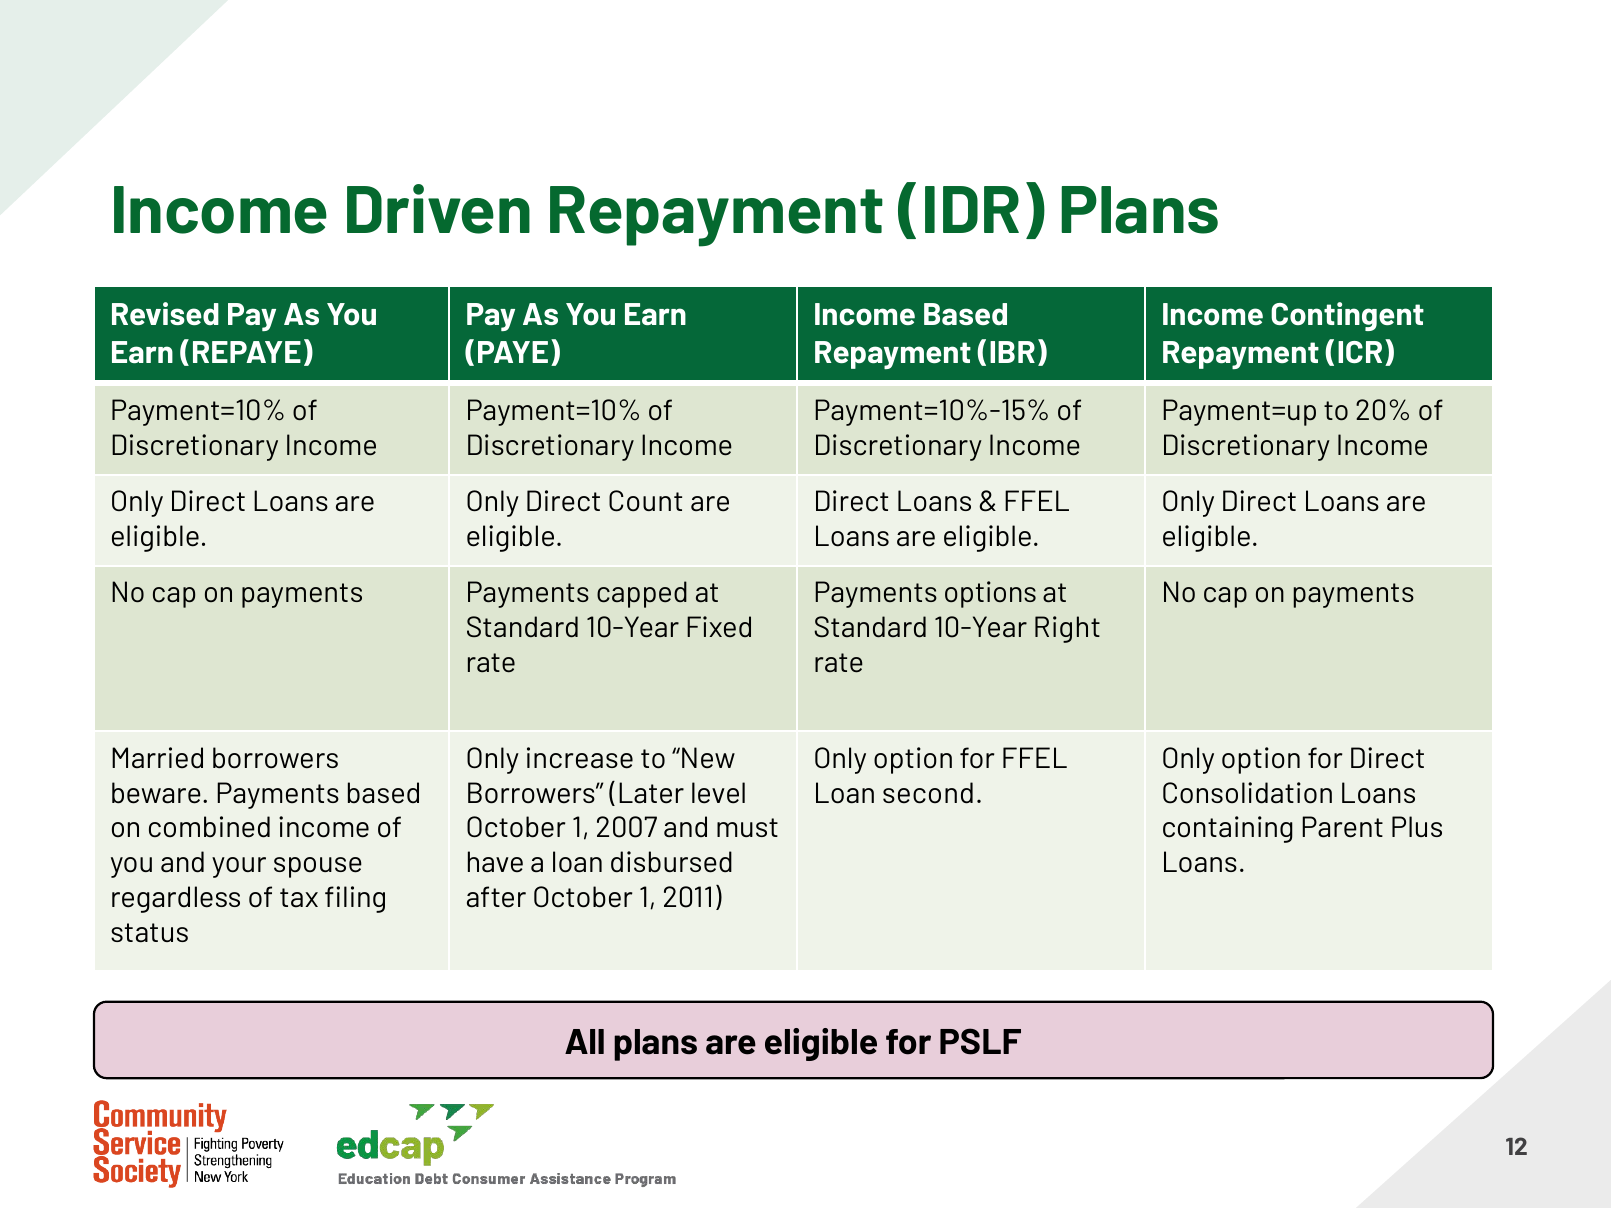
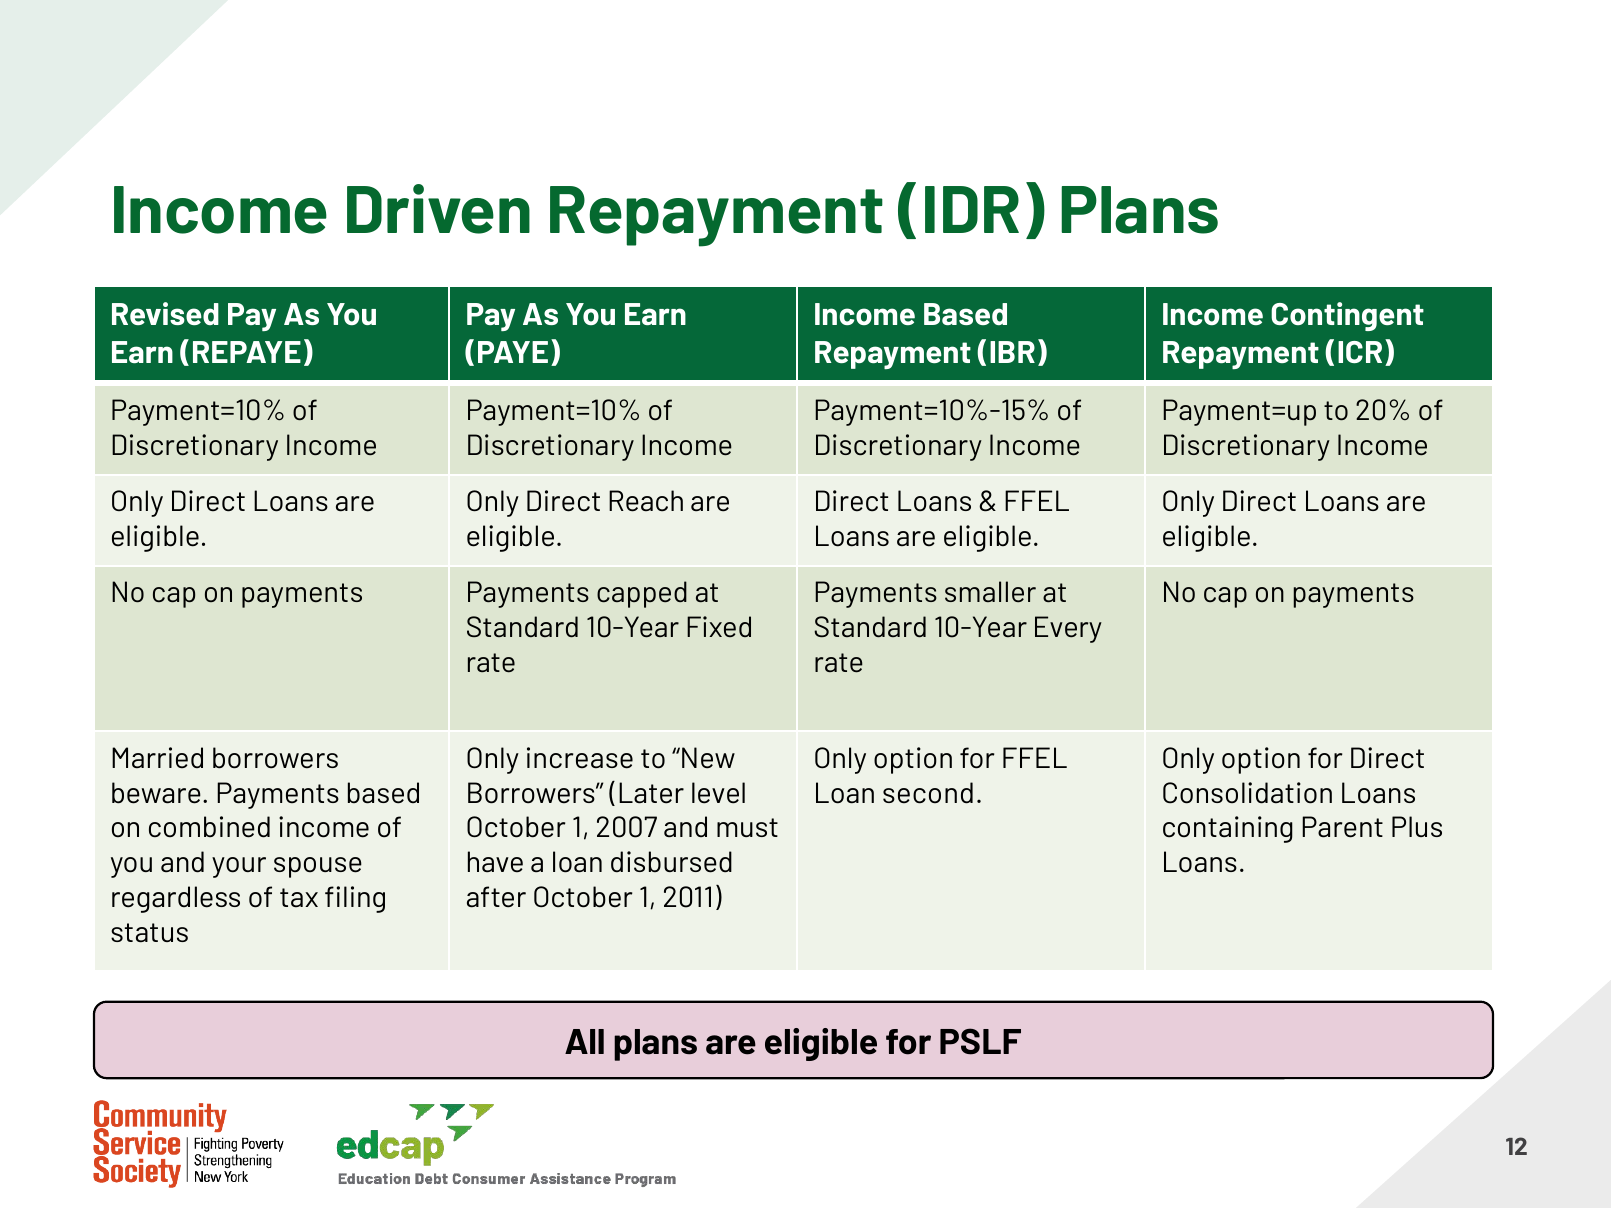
Count: Count -> Reach
options: options -> smaller
Right: Right -> Every
